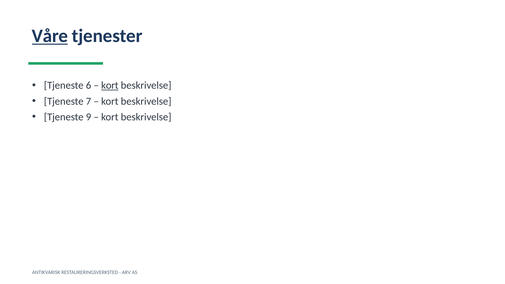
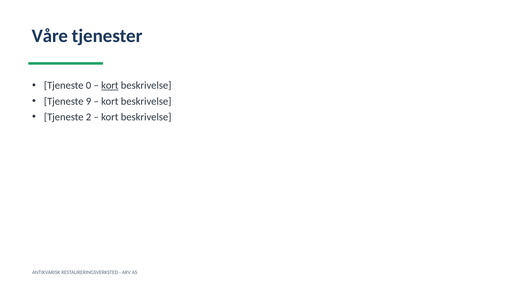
Våre underline: present -> none
6: 6 -> 0
7: 7 -> 9
9: 9 -> 2
